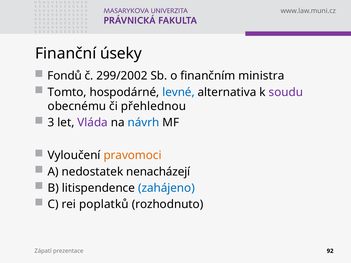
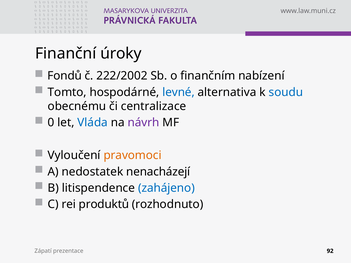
úseky: úseky -> úroky
299/2002: 299/2002 -> 222/2002
ministra: ministra -> nabízení
soudu colour: purple -> blue
přehlednou: přehlednou -> centralizace
3: 3 -> 0
Vláda colour: purple -> blue
návrh colour: blue -> purple
poplatků: poplatků -> produktů
